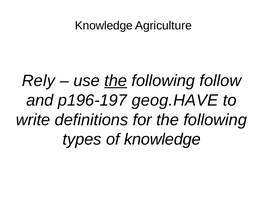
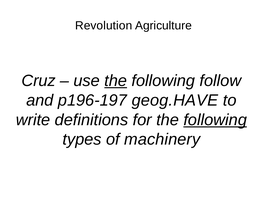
Knowledge at (104, 26): Knowledge -> Revolution
Rely: Rely -> Cruz
following at (215, 120) underline: none -> present
of knowledge: knowledge -> machinery
